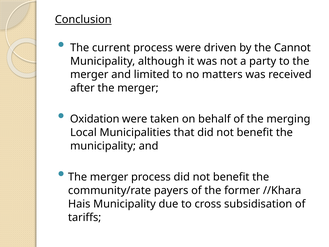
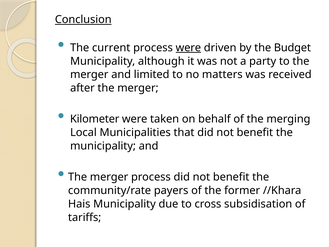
were at (188, 48) underline: none -> present
Cannot: Cannot -> Budget
Oxidation: Oxidation -> Kilometer
